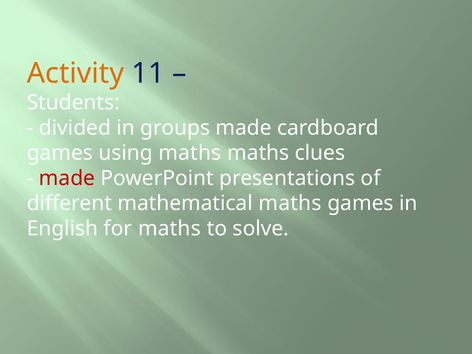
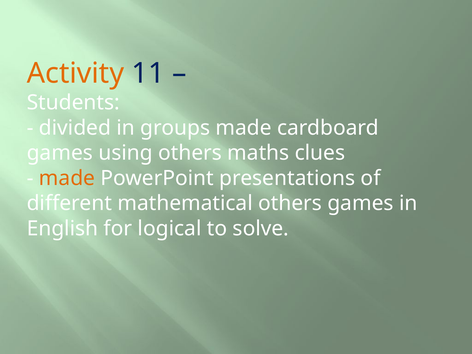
using maths: maths -> others
made at (67, 178) colour: red -> orange
mathematical maths: maths -> others
for maths: maths -> logical
